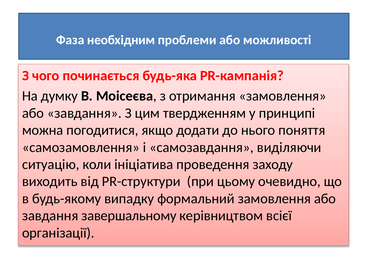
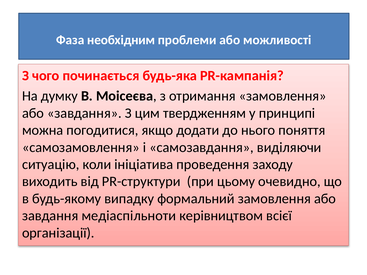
завершальному: завершальному -> медіаспільноти
